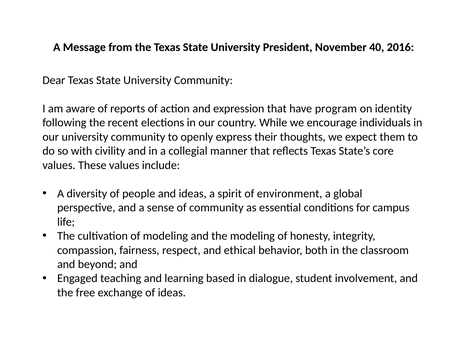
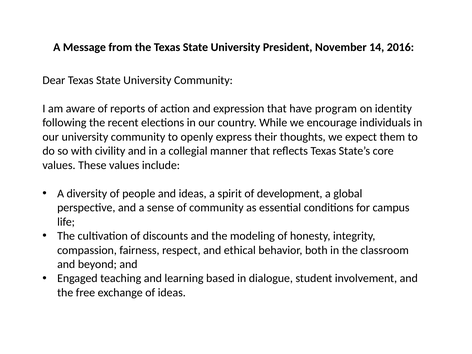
40: 40 -> 14
environment: environment -> development
of modeling: modeling -> discounts
